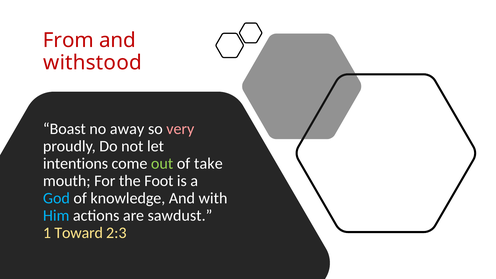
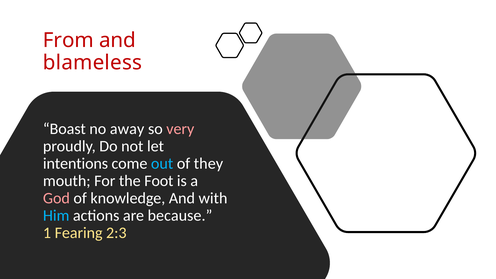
withstood: withstood -> blameless
out colour: light green -> light blue
take: take -> they
God colour: light blue -> pink
sawdust: sawdust -> because
Toward: Toward -> Fearing
